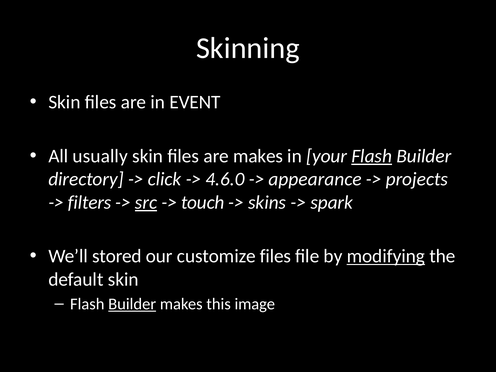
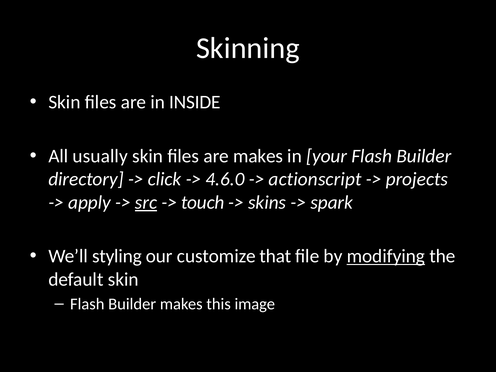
EVENT: EVENT -> INSIDE
Flash at (372, 156) underline: present -> none
appearance: appearance -> actionscript
filters: filters -> apply
stored: stored -> styling
customize files: files -> that
Builder at (132, 304) underline: present -> none
